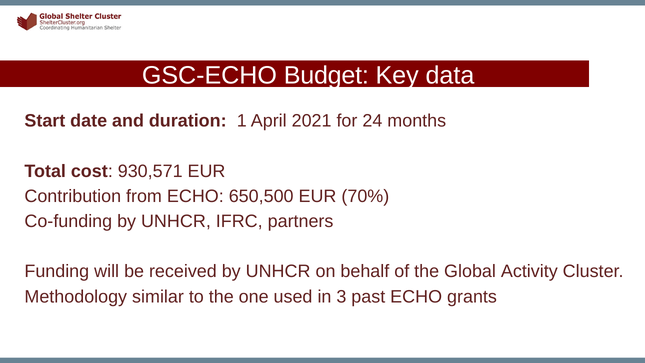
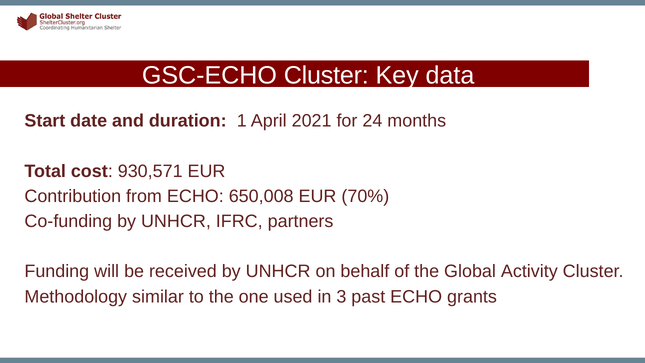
GSC-ECHO Budget: Budget -> Cluster
650,500: 650,500 -> 650,008
